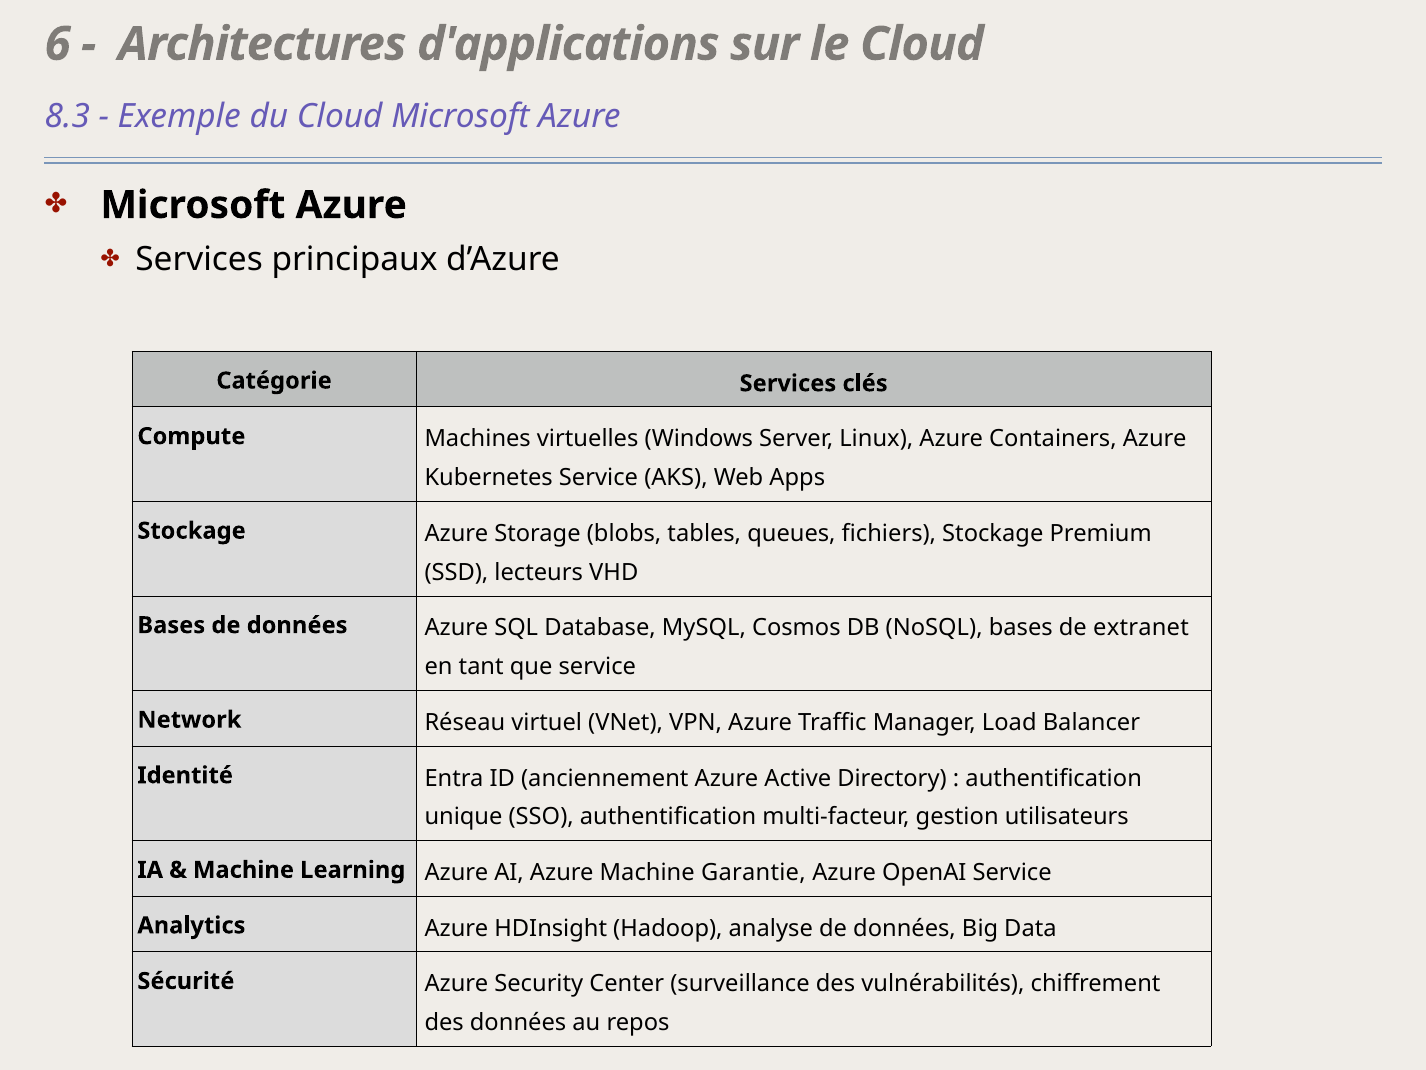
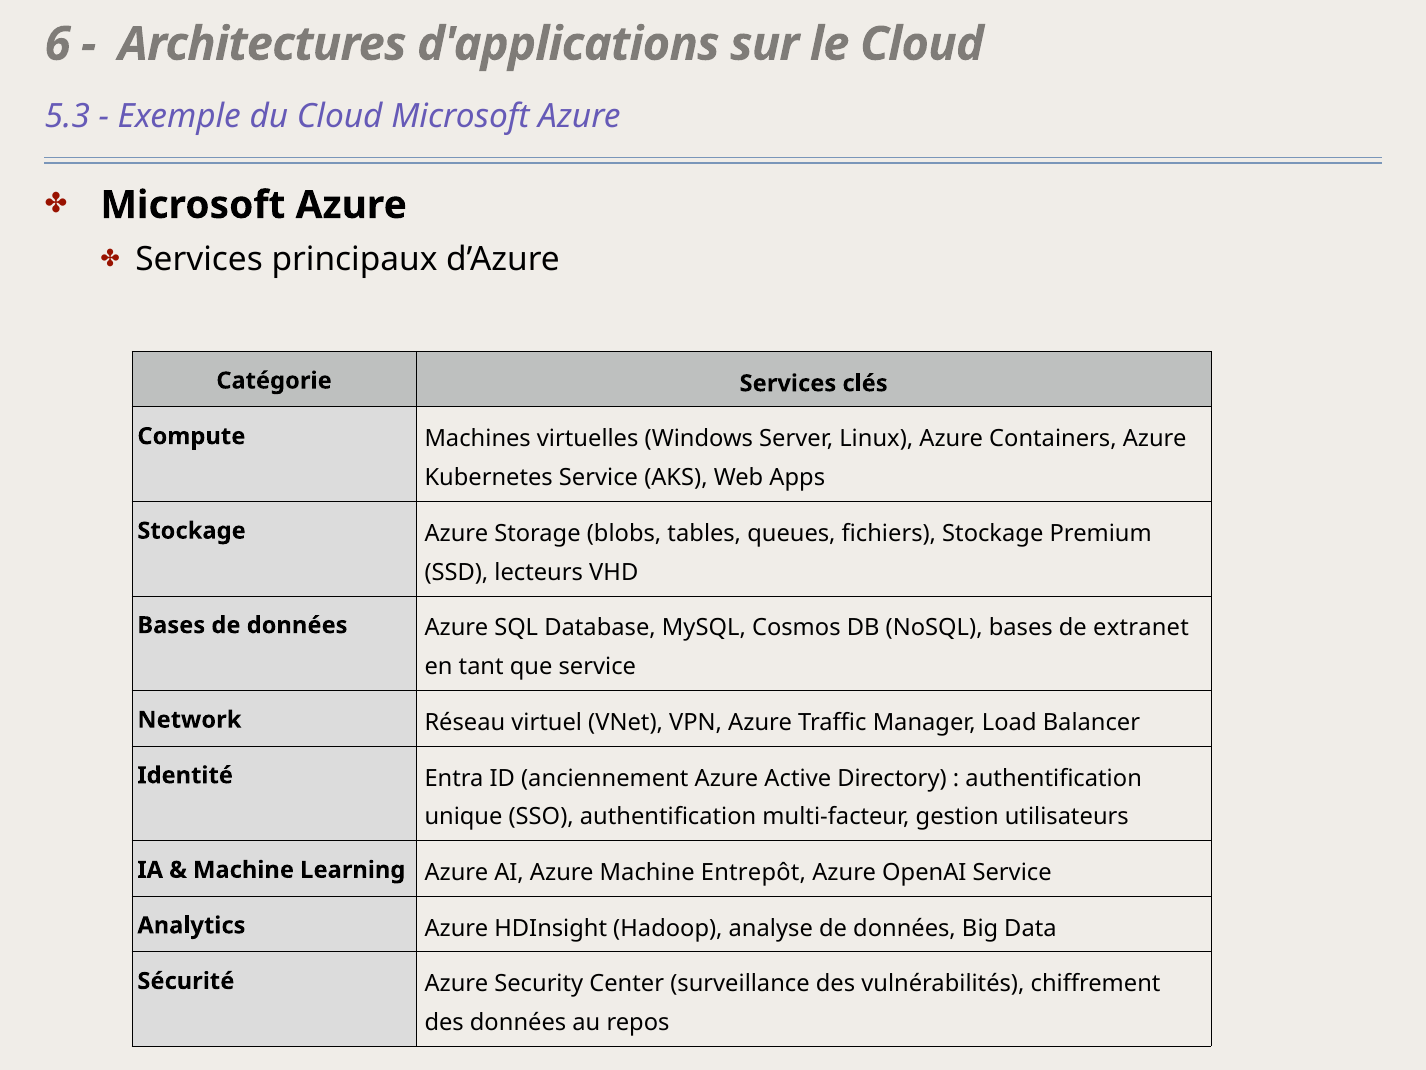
8.3: 8.3 -> 5.3
Garantie: Garantie -> Entrepôt
